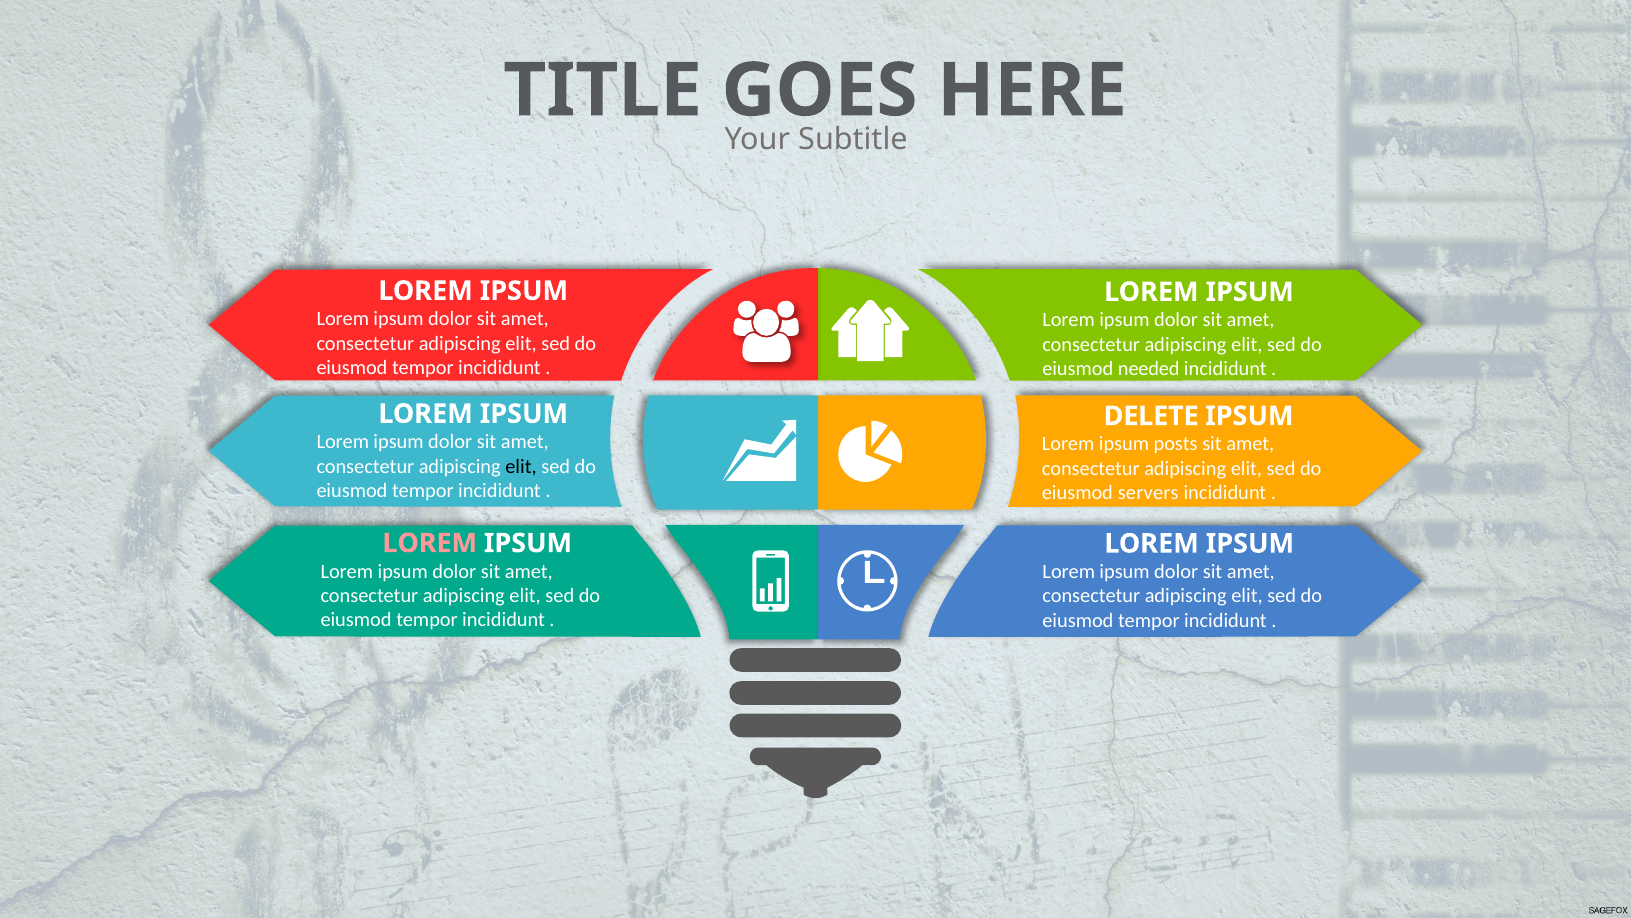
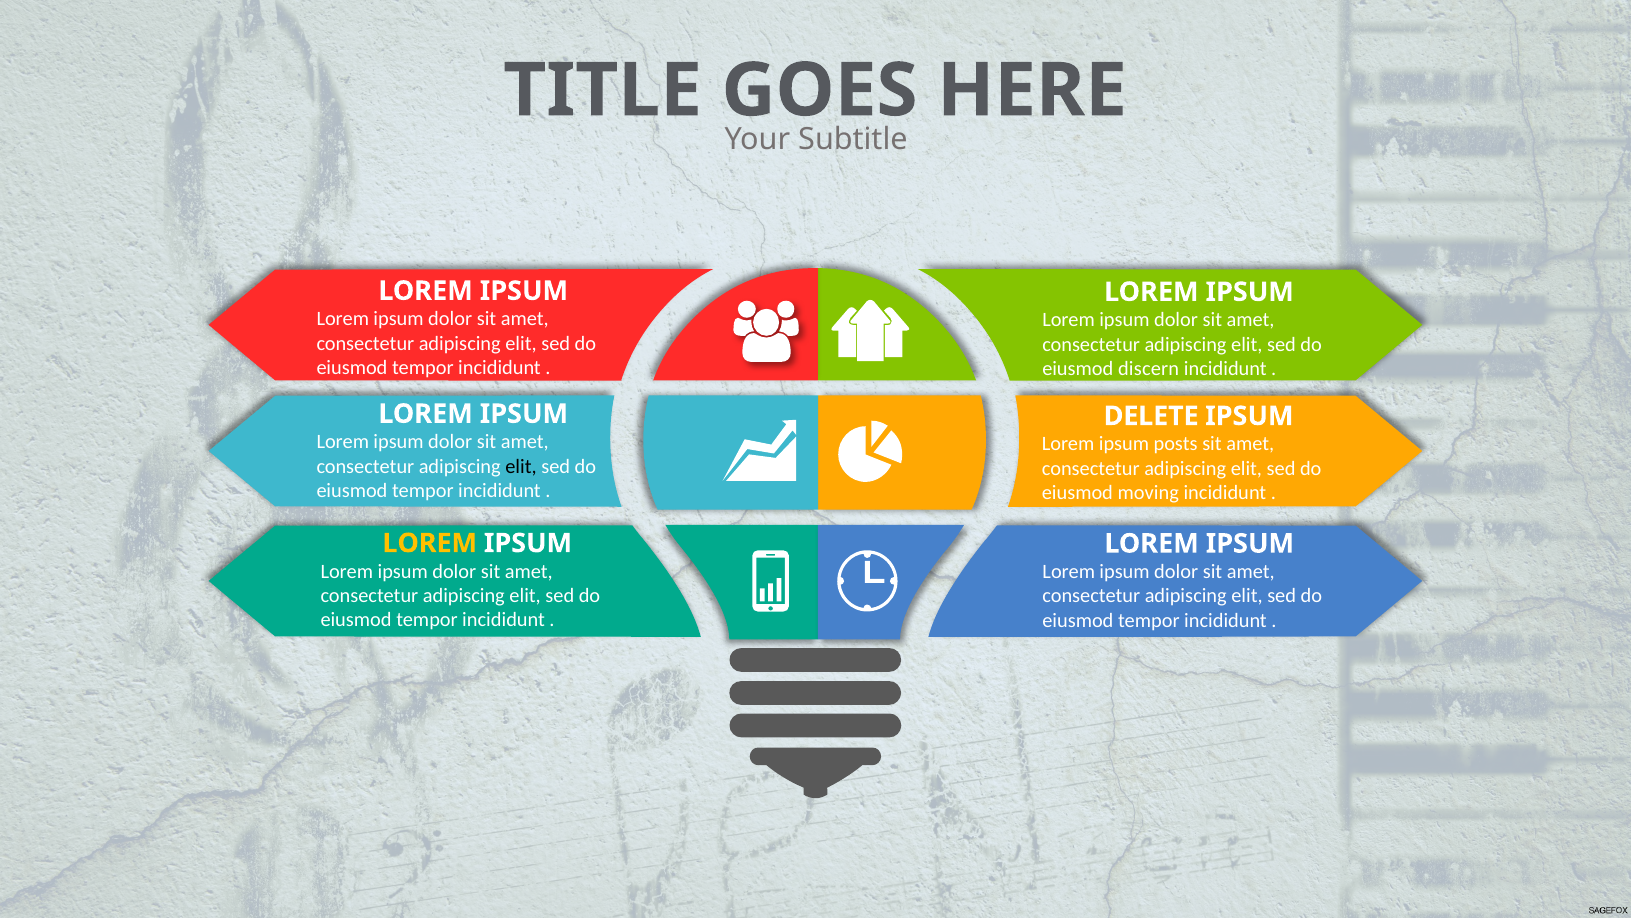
needed: needed -> discern
servers: servers -> moving
LOREM at (430, 543) colour: pink -> yellow
